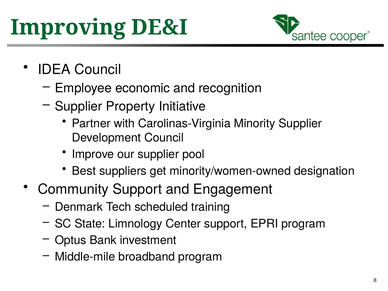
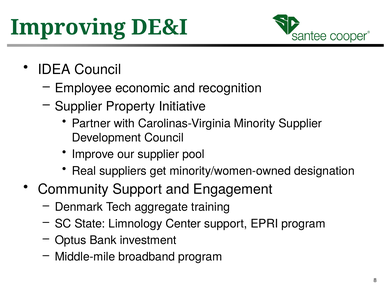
Best: Best -> Real
scheduled: scheduled -> aggregate
